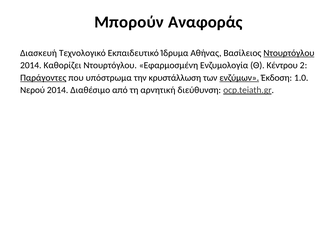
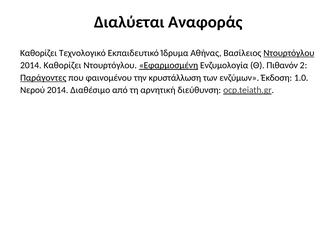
Μπορούν: Μπορούν -> Διαλύεται
Διασκευή at (39, 53): Διασκευή -> Καθορίζει
Εφαρμοσμένη underline: none -> present
Κέντρου: Κέντρου -> Πιθανόν
υπόστρωμα: υπόστρωμα -> φαινομένου
ενζύμων underline: present -> none
